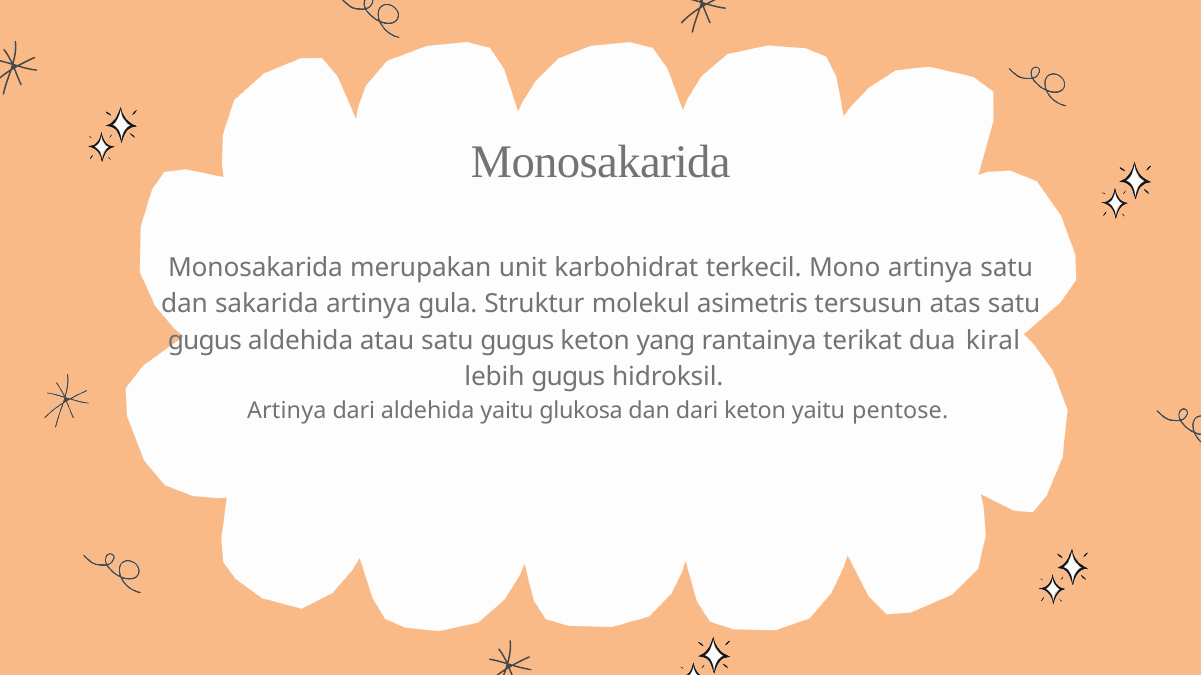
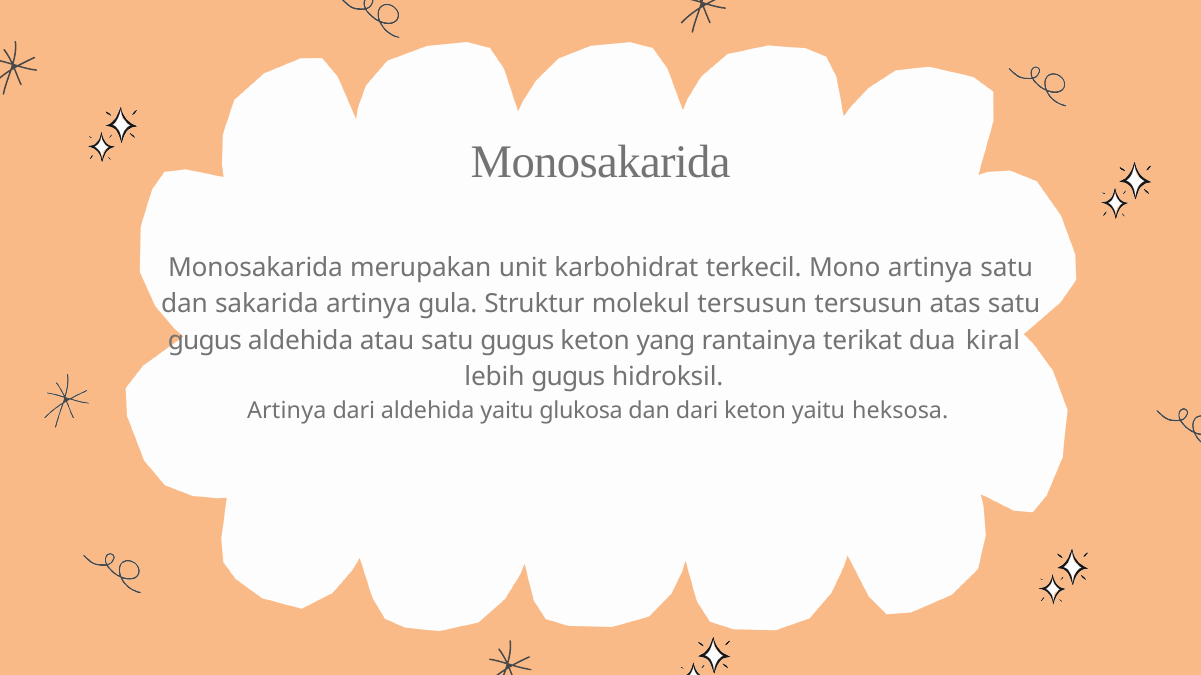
molekul asimetris: asimetris -> tersusun
pentose: pentose -> heksosa
